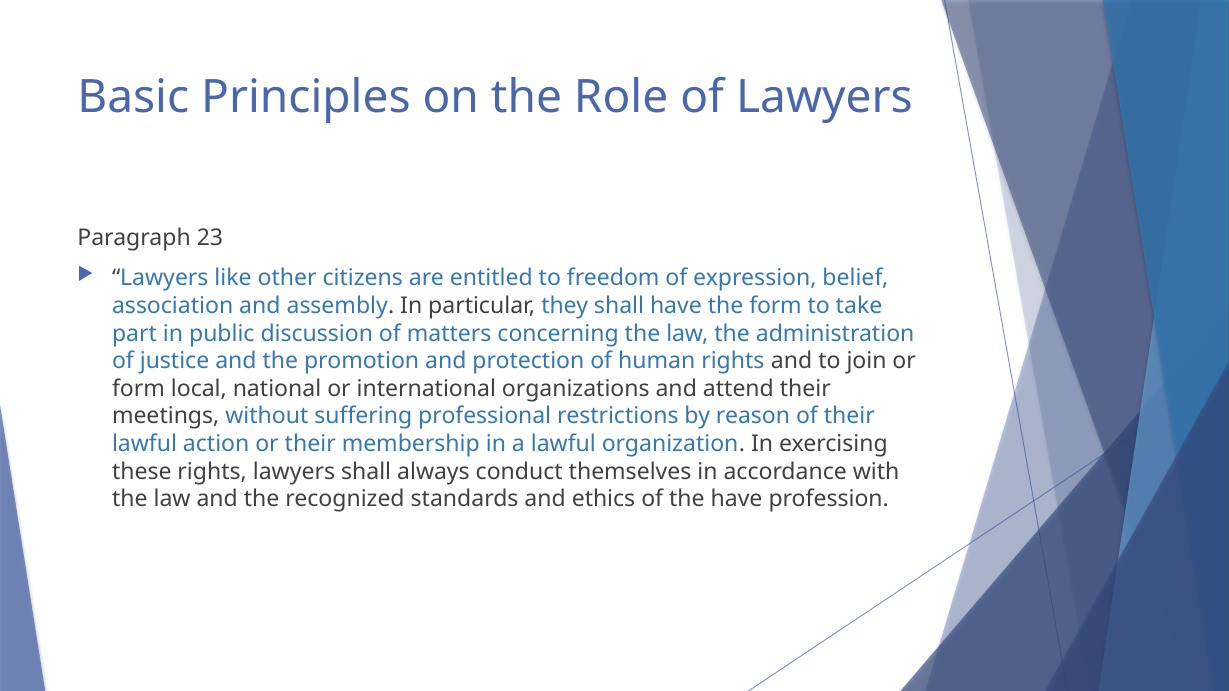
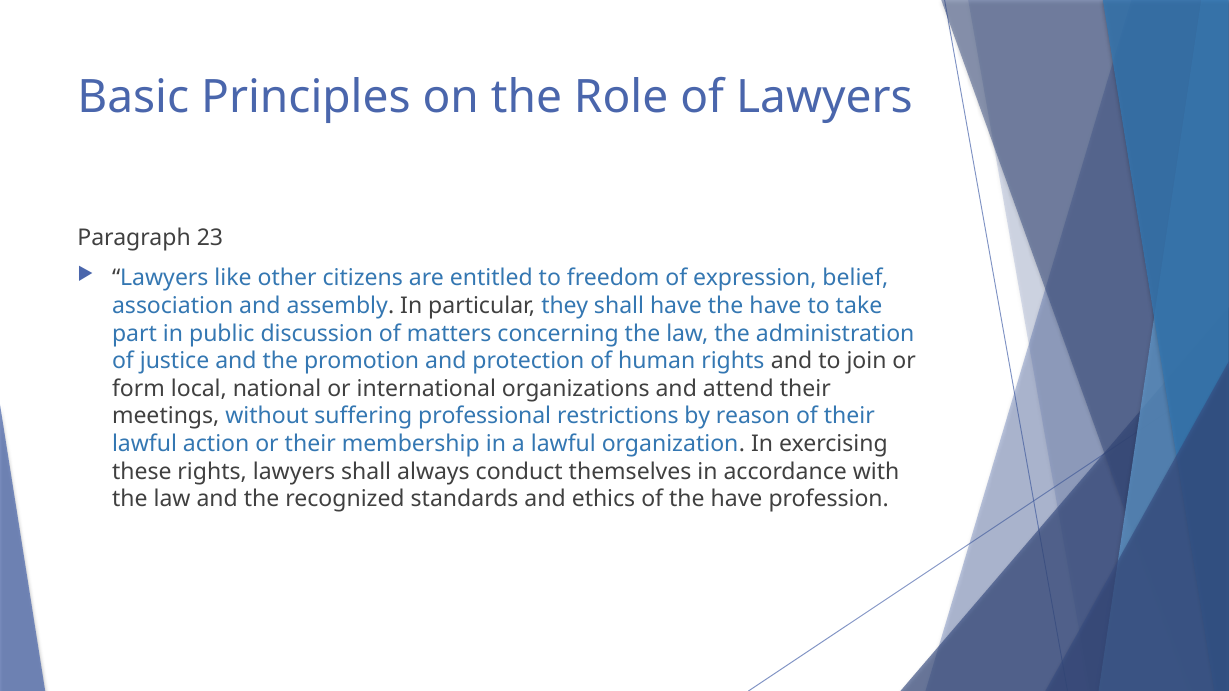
have the form: form -> have
